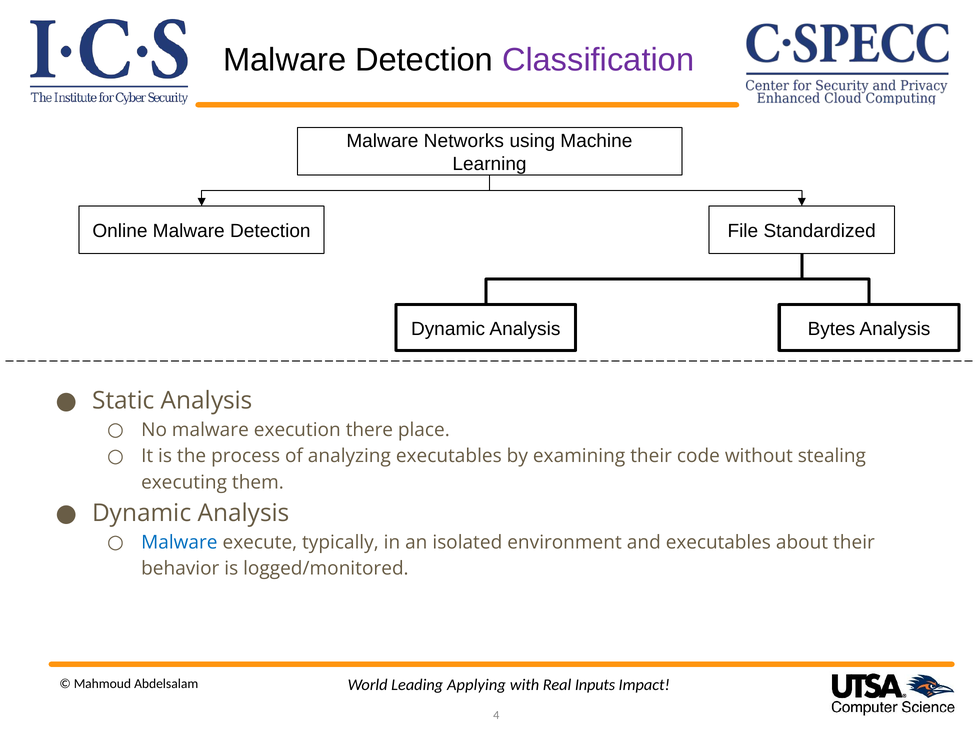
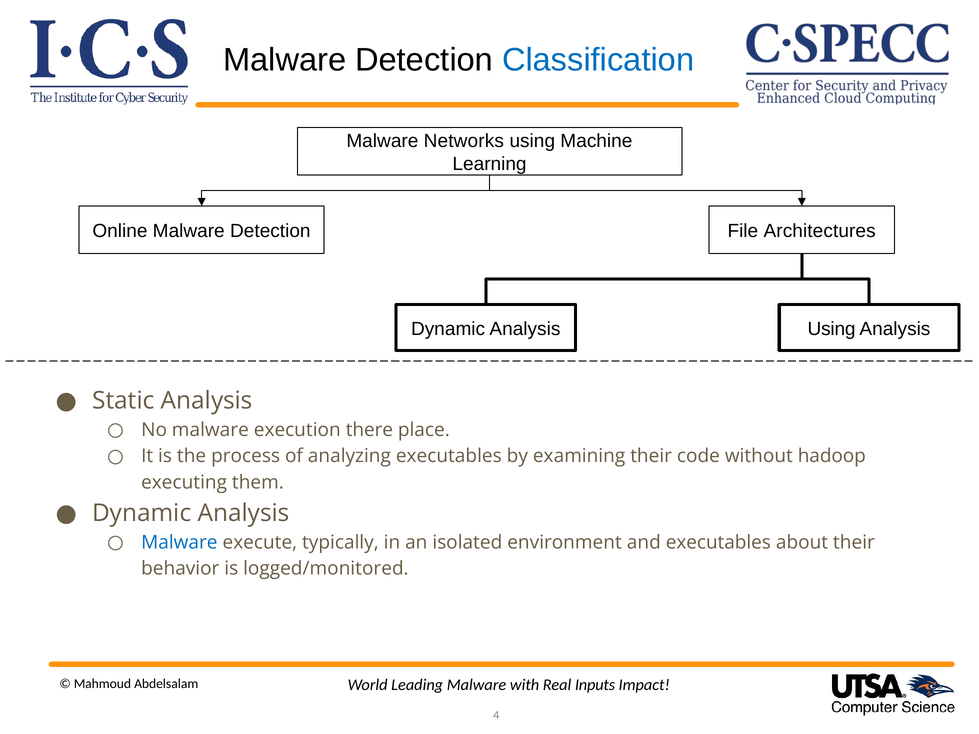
Classification colour: purple -> blue
Standardized: Standardized -> Architectures
Analysis Bytes: Bytes -> Using
stealing: stealing -> hadoop
Leading Applying: Applying -> Malware
